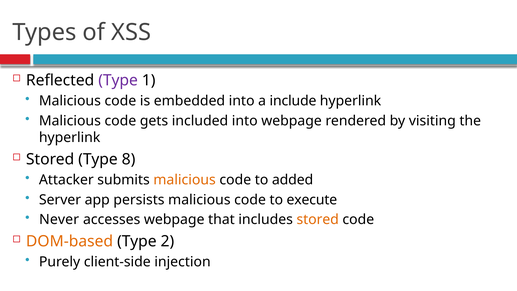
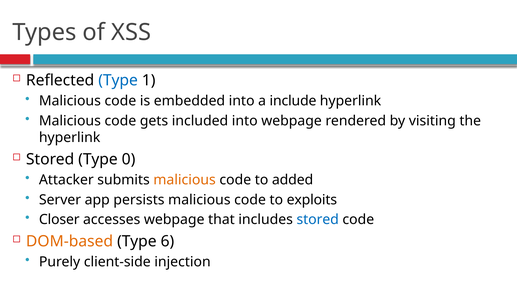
Type at (118, 80) colour: purple -> blue
8: 8 -> 0
execute: execute -> exploits
Never: Never -> Closer
stored at (318, 219) colour: orange -> blue
2: 2 -> 6
